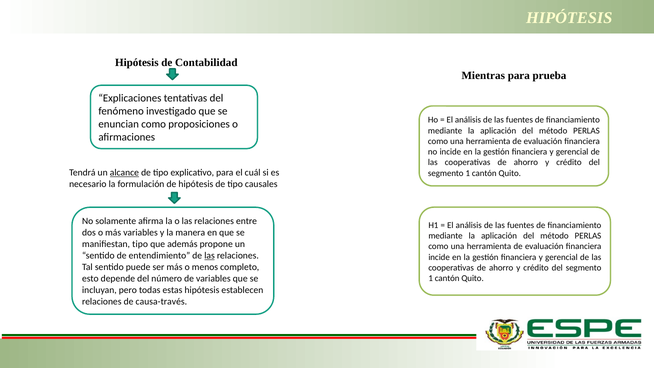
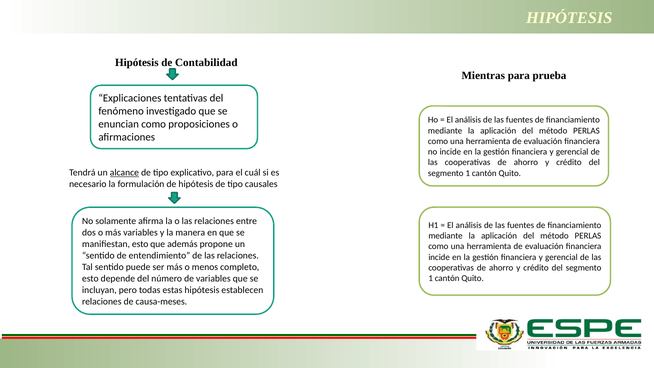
manifiestan tipo: tipo -> esto
las at (209, 256) underline: present -> none
causa-través: causa-través -> causa-meses
